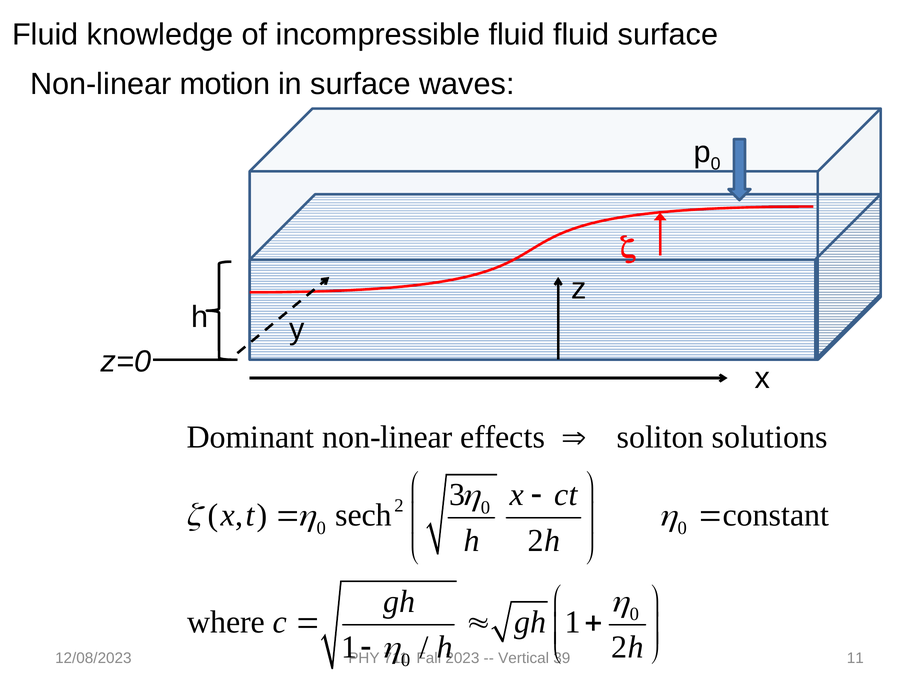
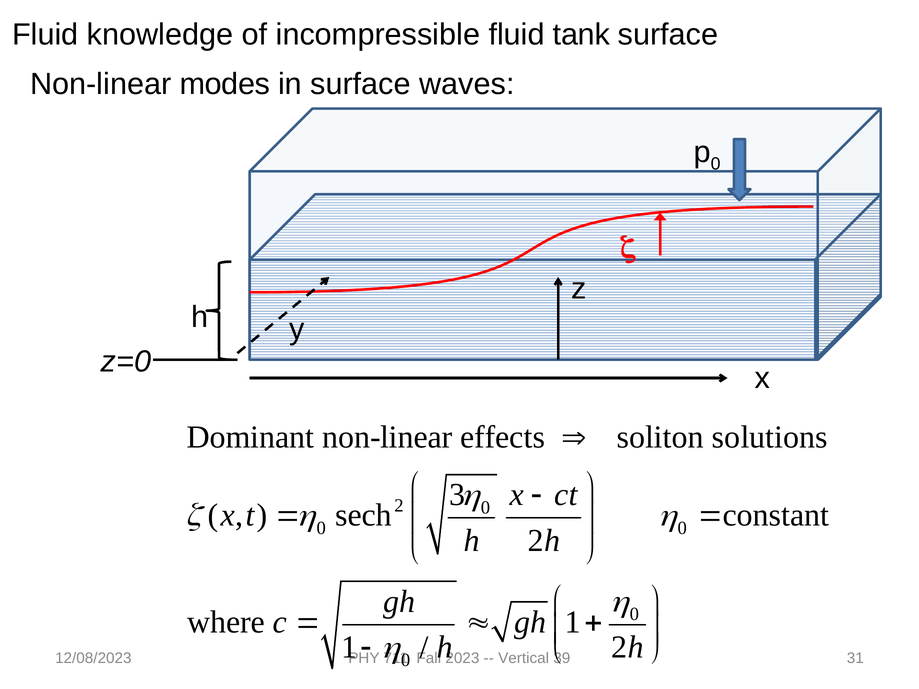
fluid fluid: fluid -> tank
motion: motion -> modes
11: 11 -> 31
